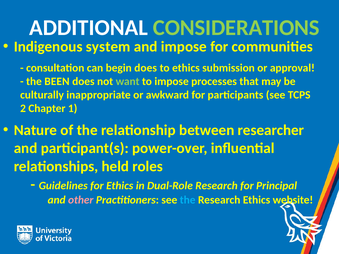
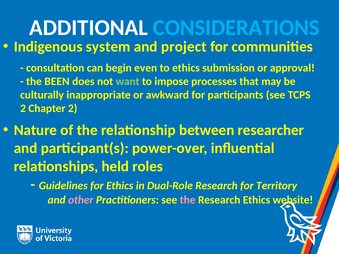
CONSIDERATIONS colour: light green -> light blue
and impose: impose -> project
begin does: does -> even
Chapter 1: 1 -> 2
Principal: Principal -> Territory
the at (188, 200) colour: light blue -> pink
